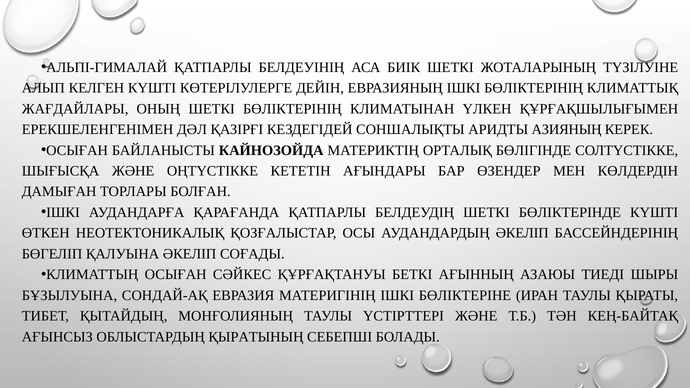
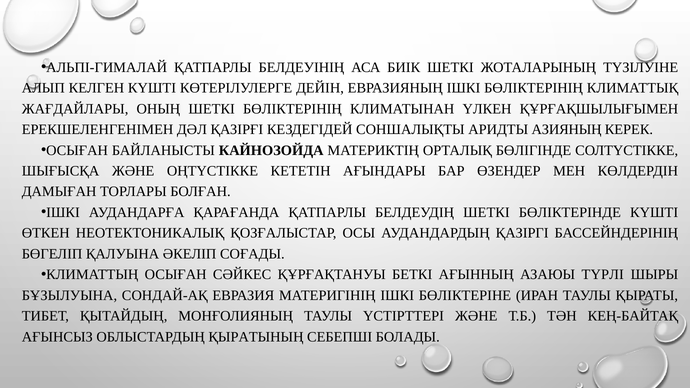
АУДАНДАРДЫҢ ӘКЕЛІП: ӘКЕЛІП -> ҚАЗІРГІ
ТИЕДІ: ТИЕДІ -> ТҮРЛІ
